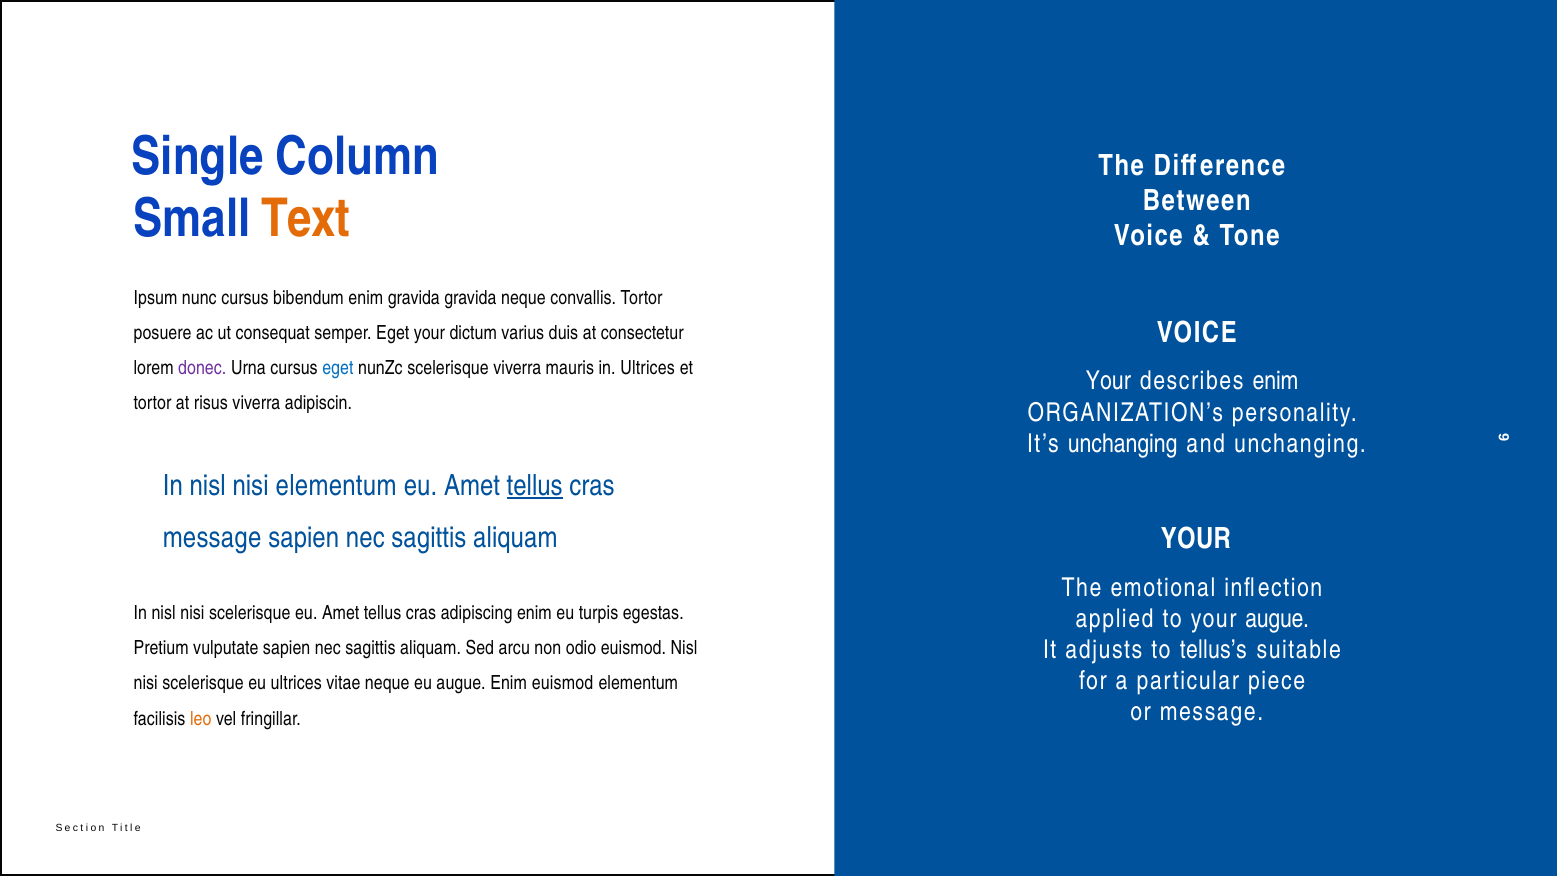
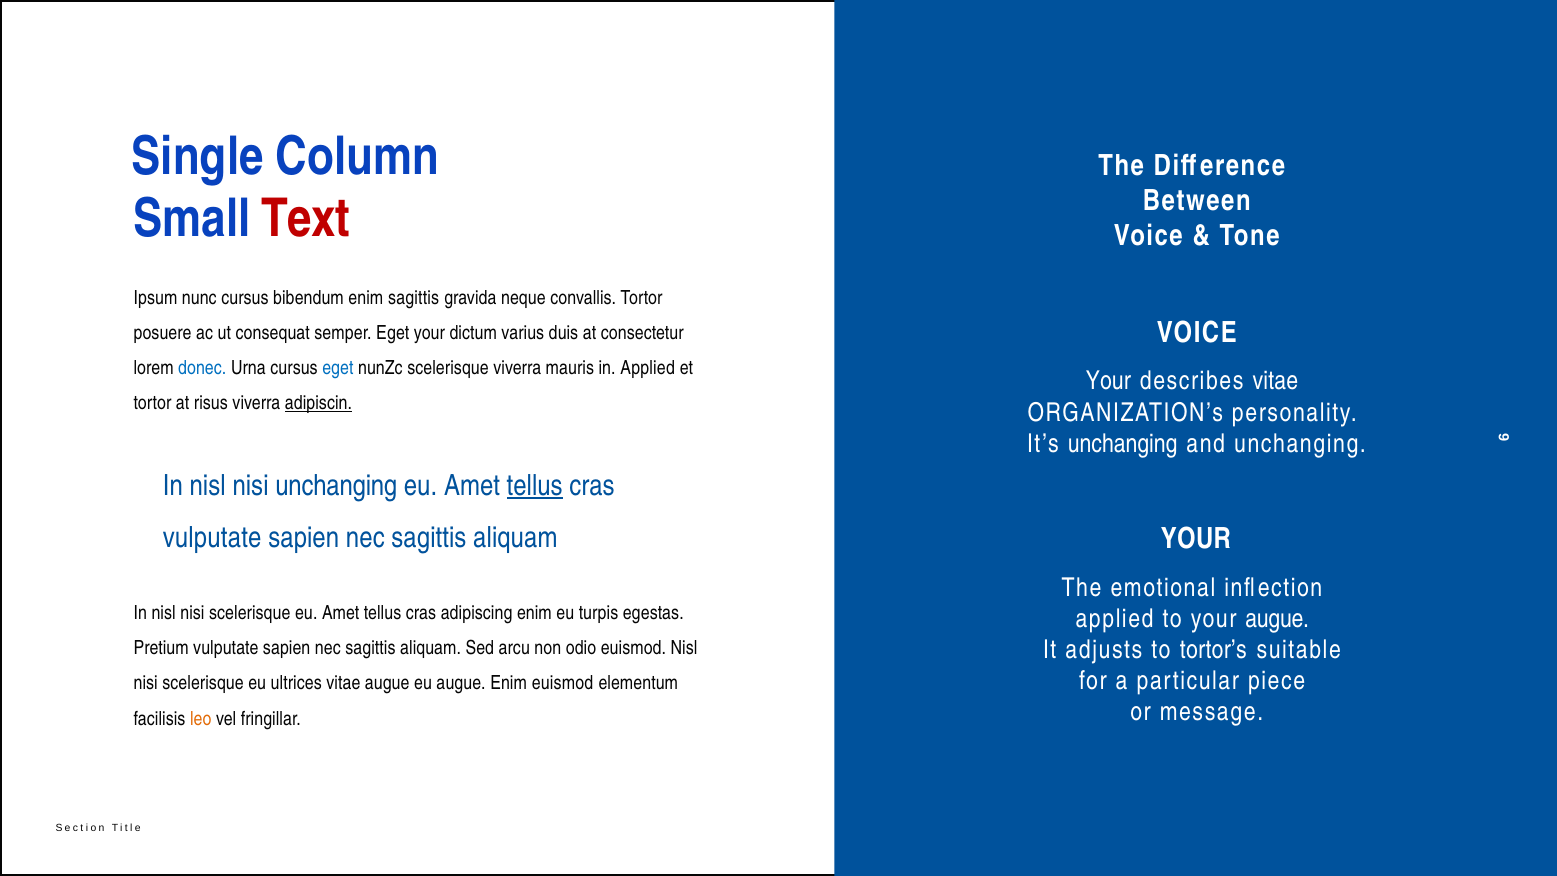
Text colour: orange -> red
enim gravida: gravida -> sagittis
donec colour: purple -> blue
in Ultrices: Ultrices -> Applied
describes enim: enim -> vitae
adipiscin underline: none -> present
nisi elementum: elementum -> unchanging
message at (212, 538): message -> vulputate
tellus’s: tellus’s -> tortor’s
vitae neque: neque -> augue
